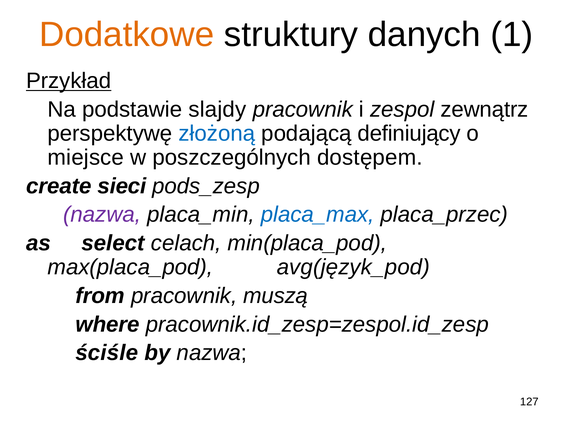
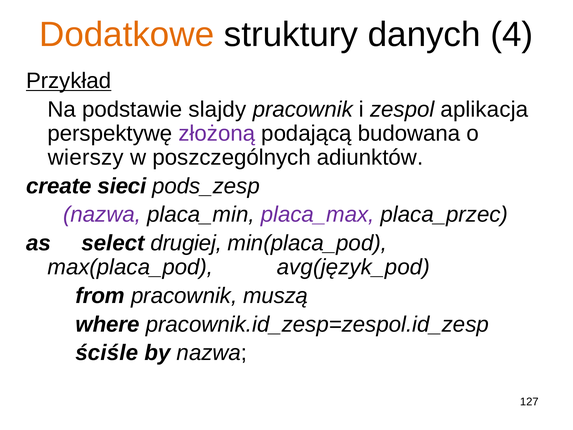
1: 1 -> 4
zewnątrz: zewnątrz -> aplikacja
złożoną colour: blue -> purple
definiujący: definiujący -> budowana
miejsce: miejsce -> wierszy
dostępem: dostępem -> adiunktów
placa_max colour: blue -> purple
celach: celach -> drugiej
